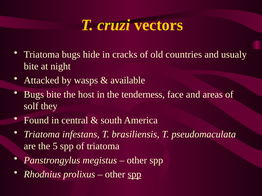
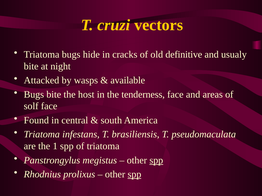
countries: countries -> definitive
solf they: they -> face
5: 5 -> 1
spp at (156, 161) underline: none -> present
